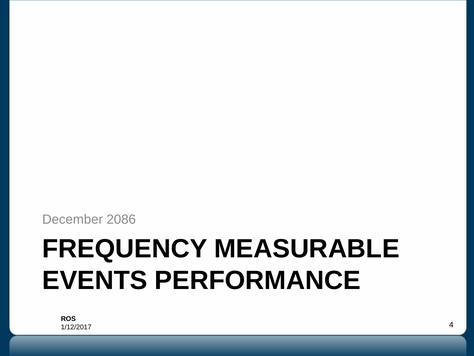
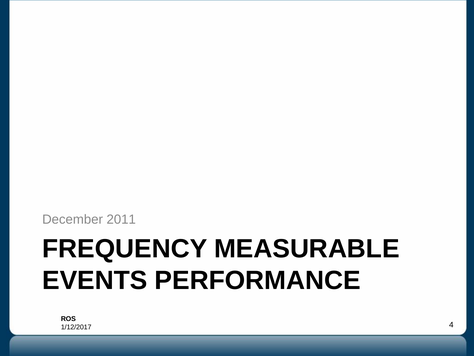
2086: 2086 -> 2011
